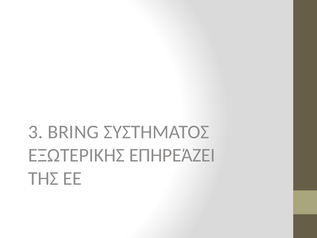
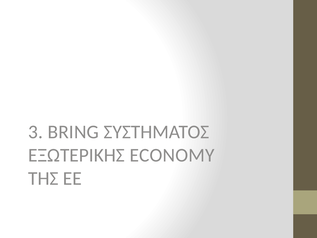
ΕΠΗΡΕΆΖΕΙ: ΕΠΗΡΕΆΖΕΙ -> ECONOMY
